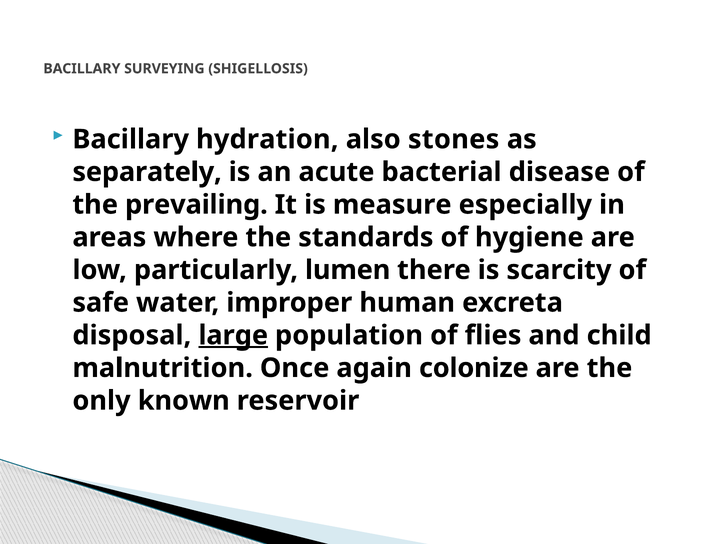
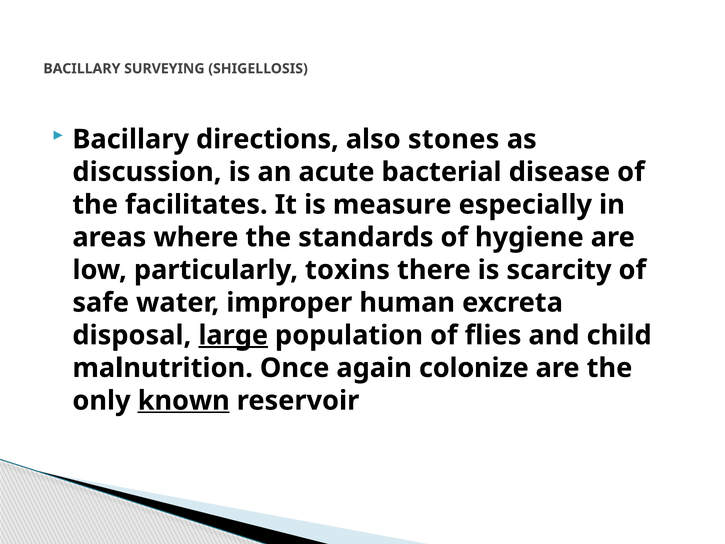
hydration: hydration -> directions
separately: separately -> discussion
prevailing: prevailing -> facilitates
lumen: lumen -> toxins
known underline: none -> present
